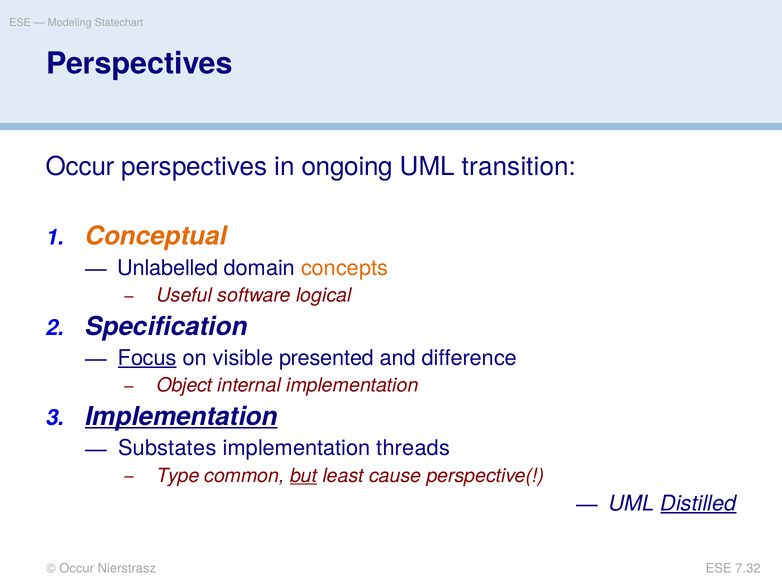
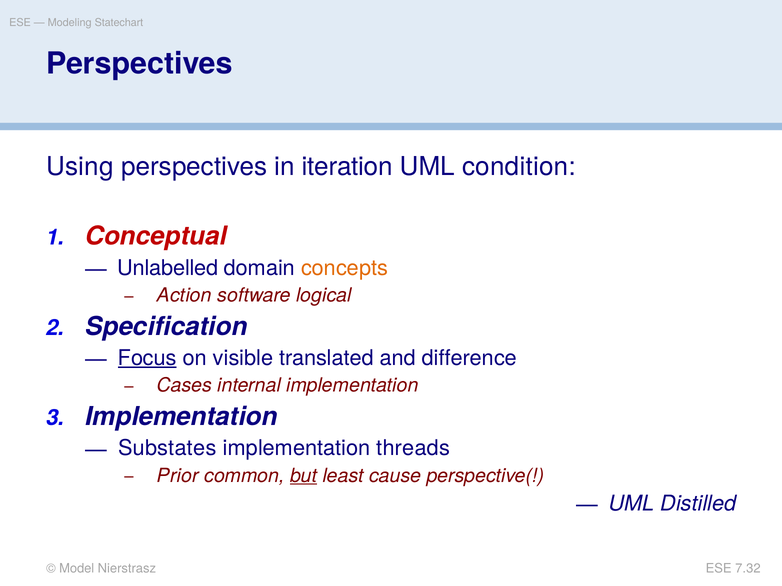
Occur at (80, 167): Occur -> Using
ongoing: ongoing -> iteration
transition: transition -> condition
Conceptual colour: orange -> red
Useful: Useful -> Action
presented: presented -> translated
Object: Object -> Cases
Implementation at (181, 417) underline: present -> none
Type: Type -> Prior
Distilled underline: present -> none
Occur at (77, 569): Occur -> Model
